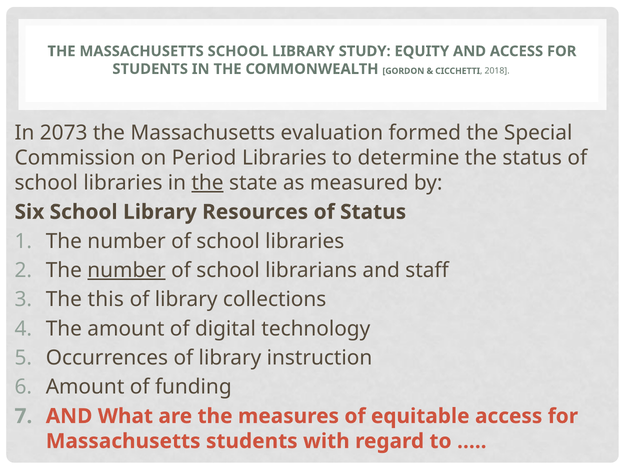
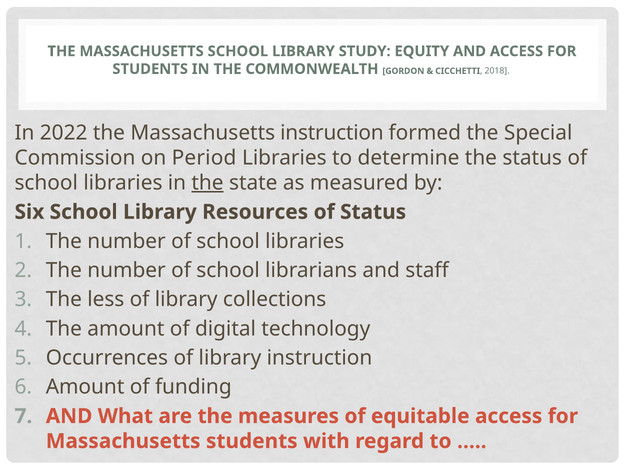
2073: 2073 -> 2022
Massachusetts evaluation: evaluation -> instruction
number at (127, 270) underline: present -> none
this: this -> less
